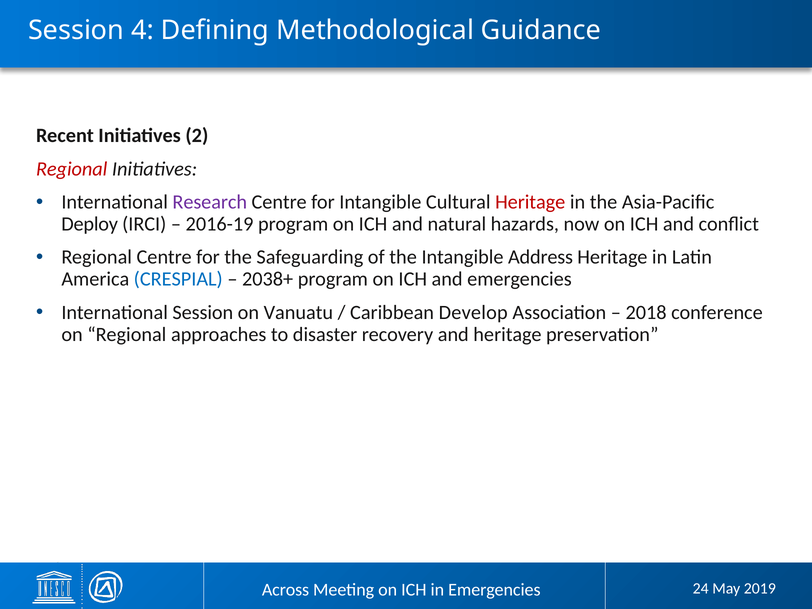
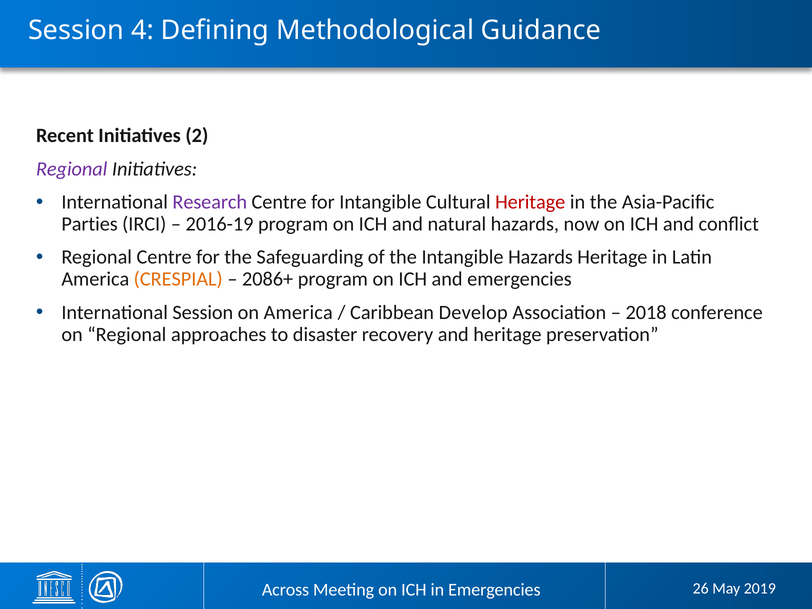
Regional at (72, 169) colour: red -> purple
Deploy: Deploy -> Parties
Intangible Address: Address -> Hazards
CRESPIAL colour: blue -> orange
2038+: 2038+ -> 2086+
on Vanuatu: Vanuatu -> America
24: 24 -> 26
